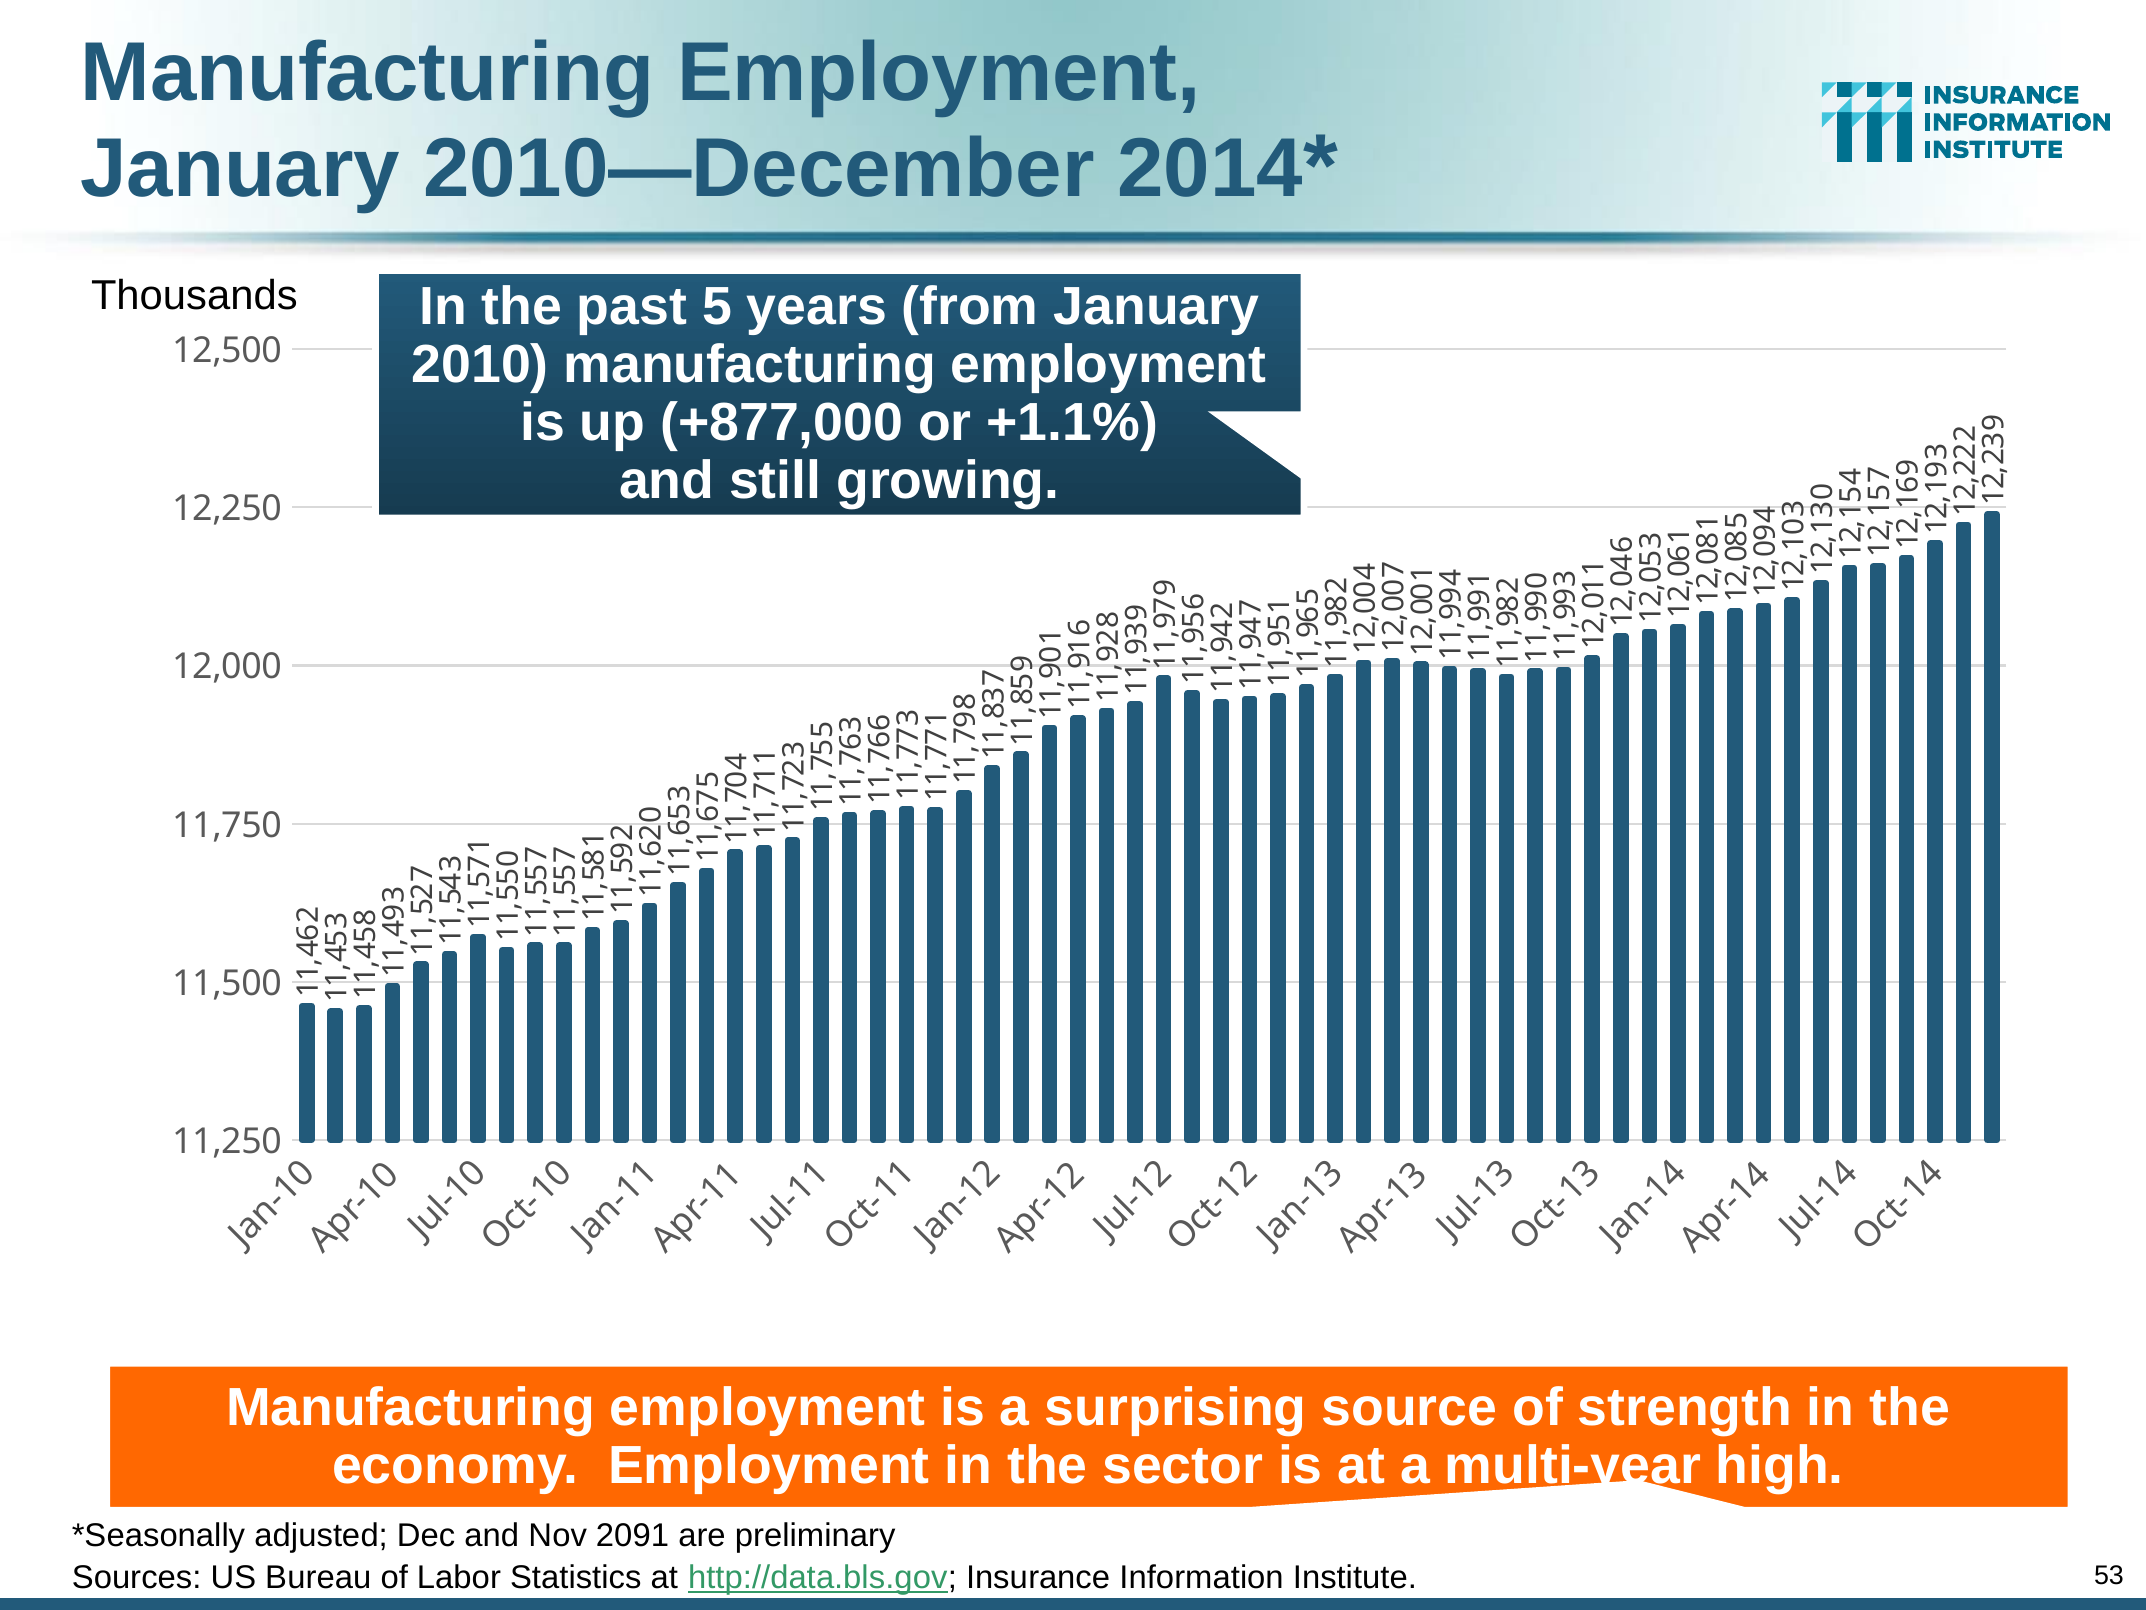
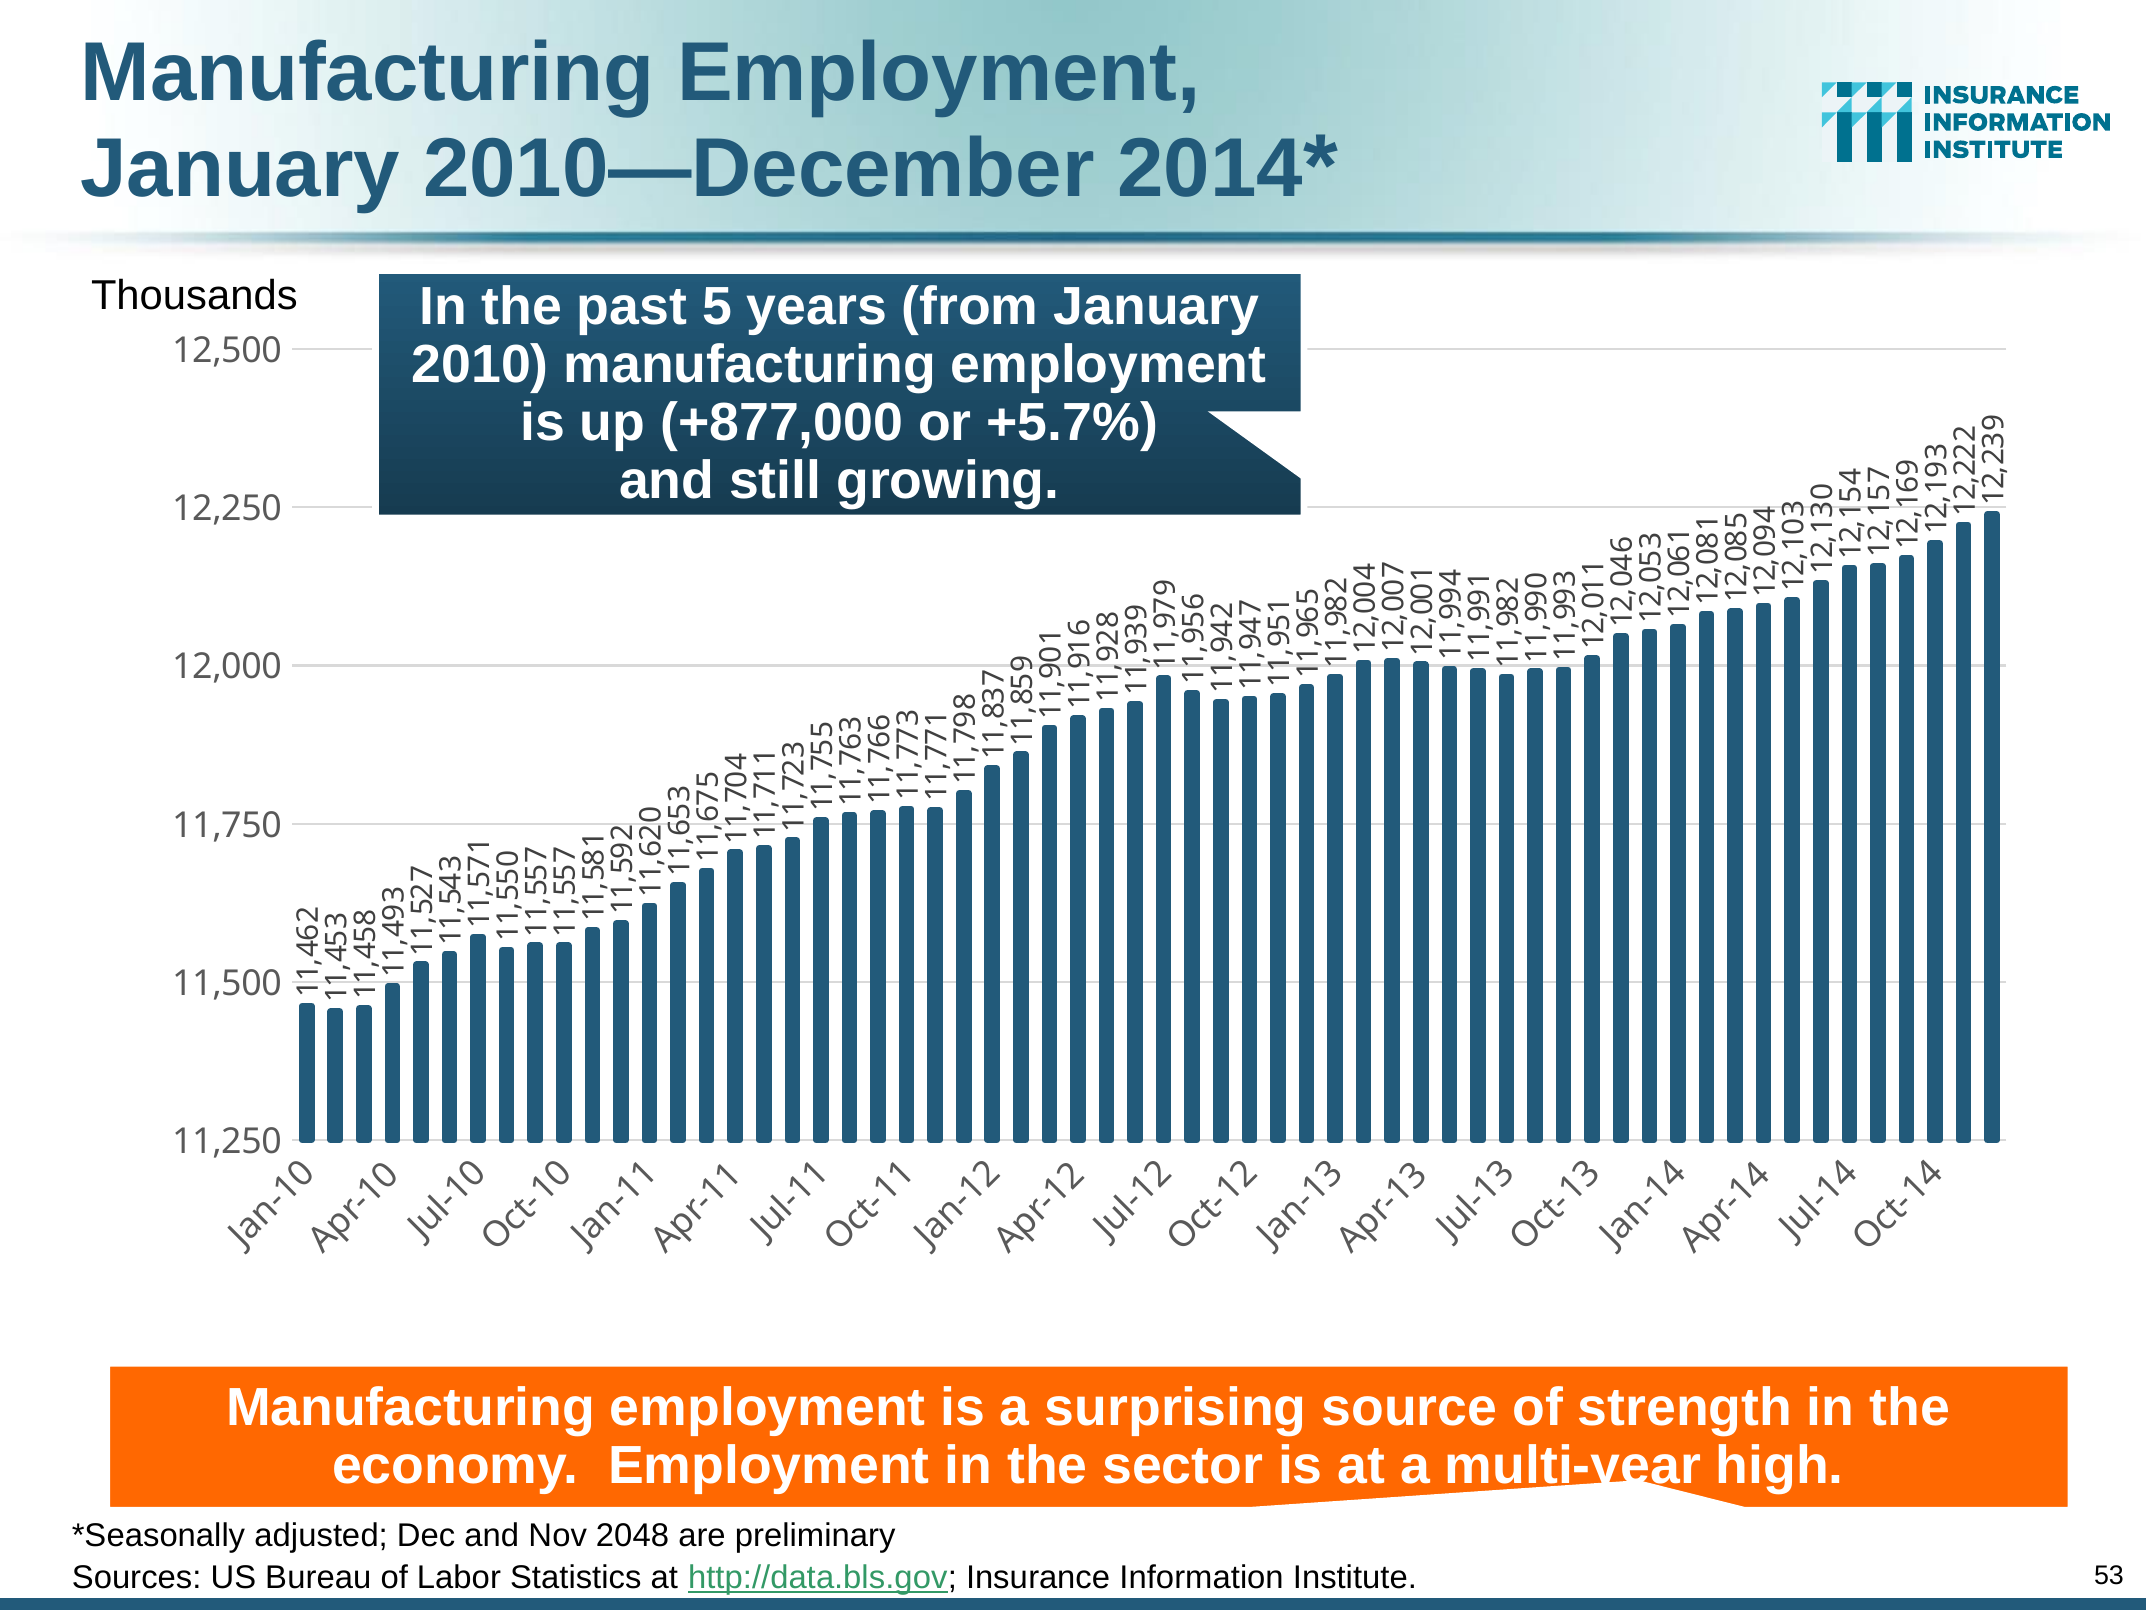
+1.1%: +1.1% -> +5.7%
2091: 2091 -> 2048
